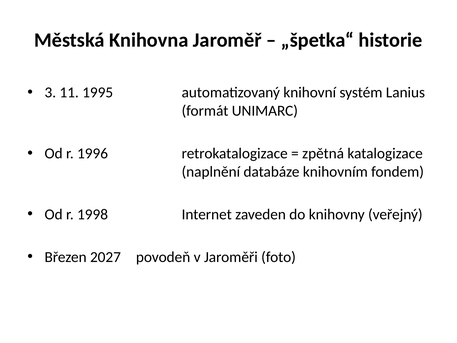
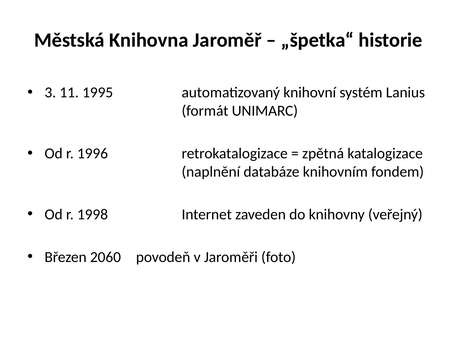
2027: 2027 -> 2060
